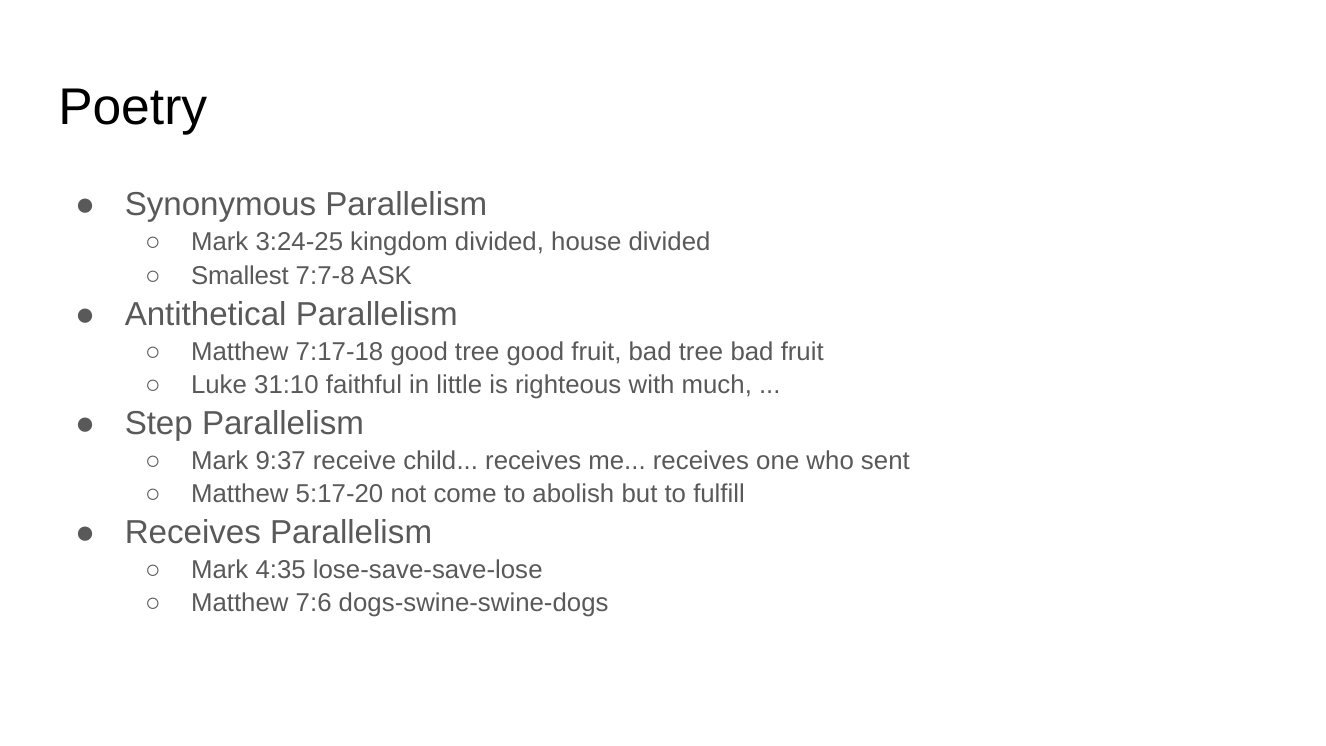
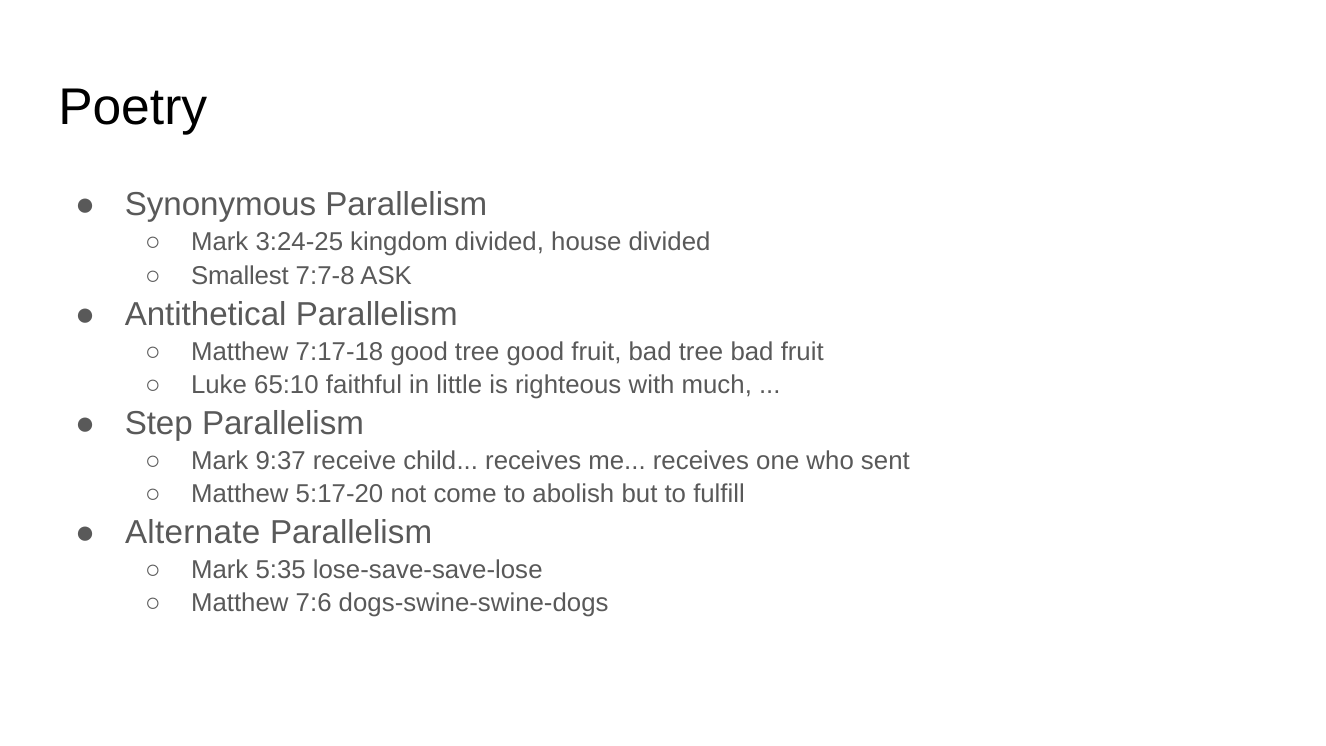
31:10: 31:10 -> 65:10
Receives at (193, 533): Receives -> Alternate
4:35: 4:35 -> 5:35
